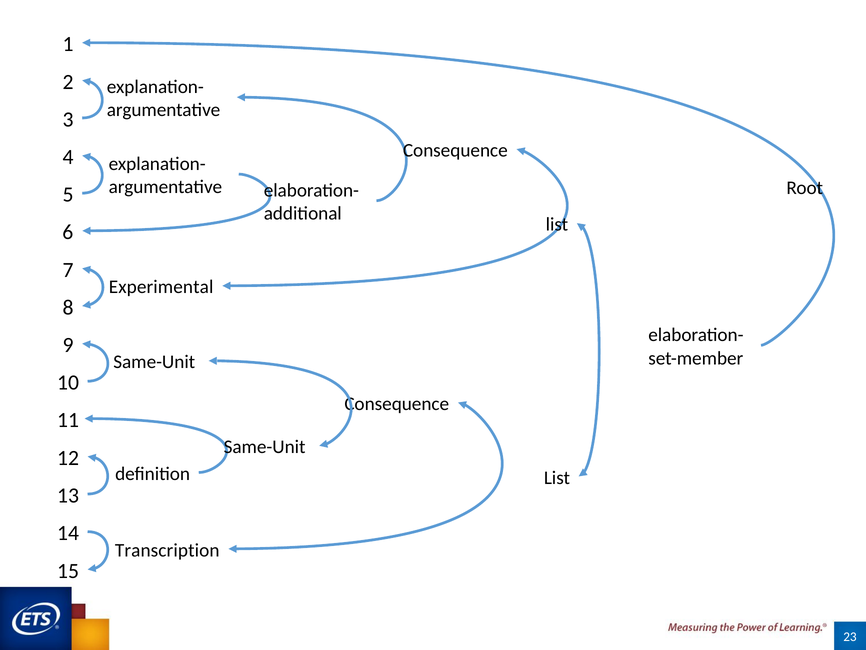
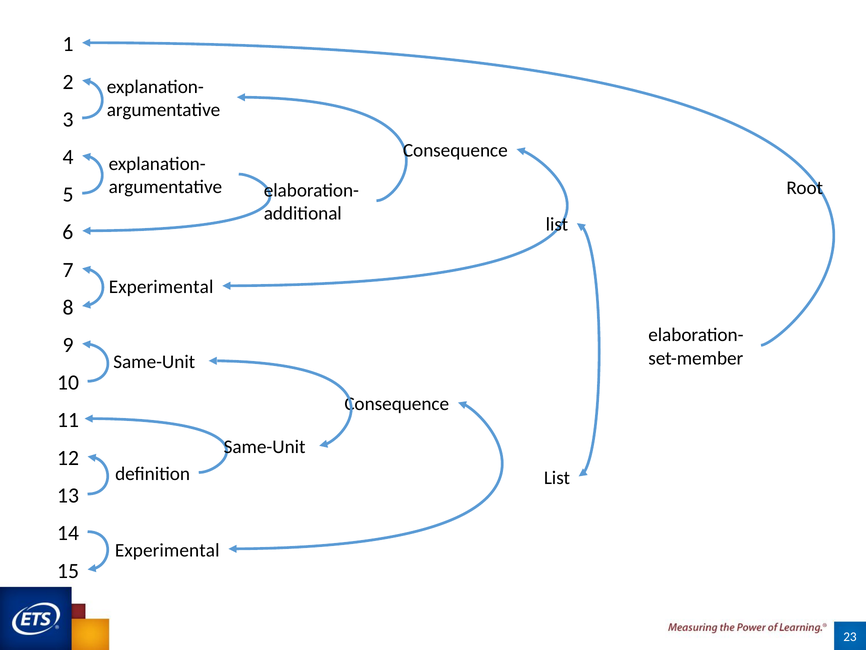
Transcription at (167, 550): Transcription -> Experimental
